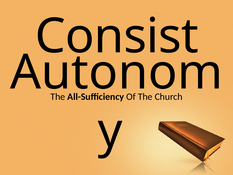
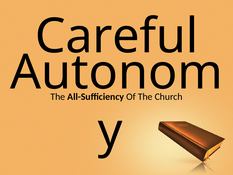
Consist: Consist -> Careful
